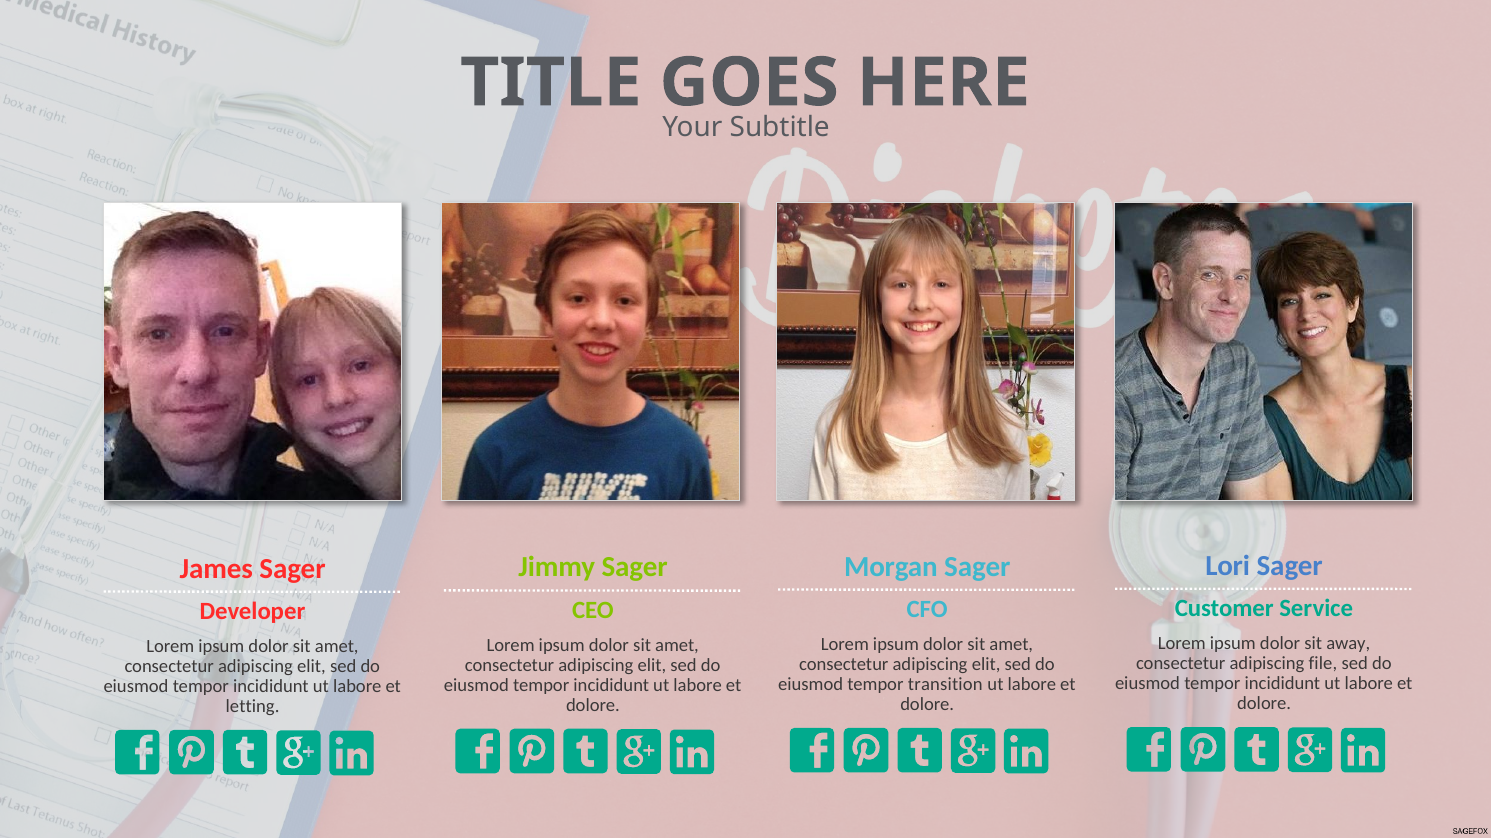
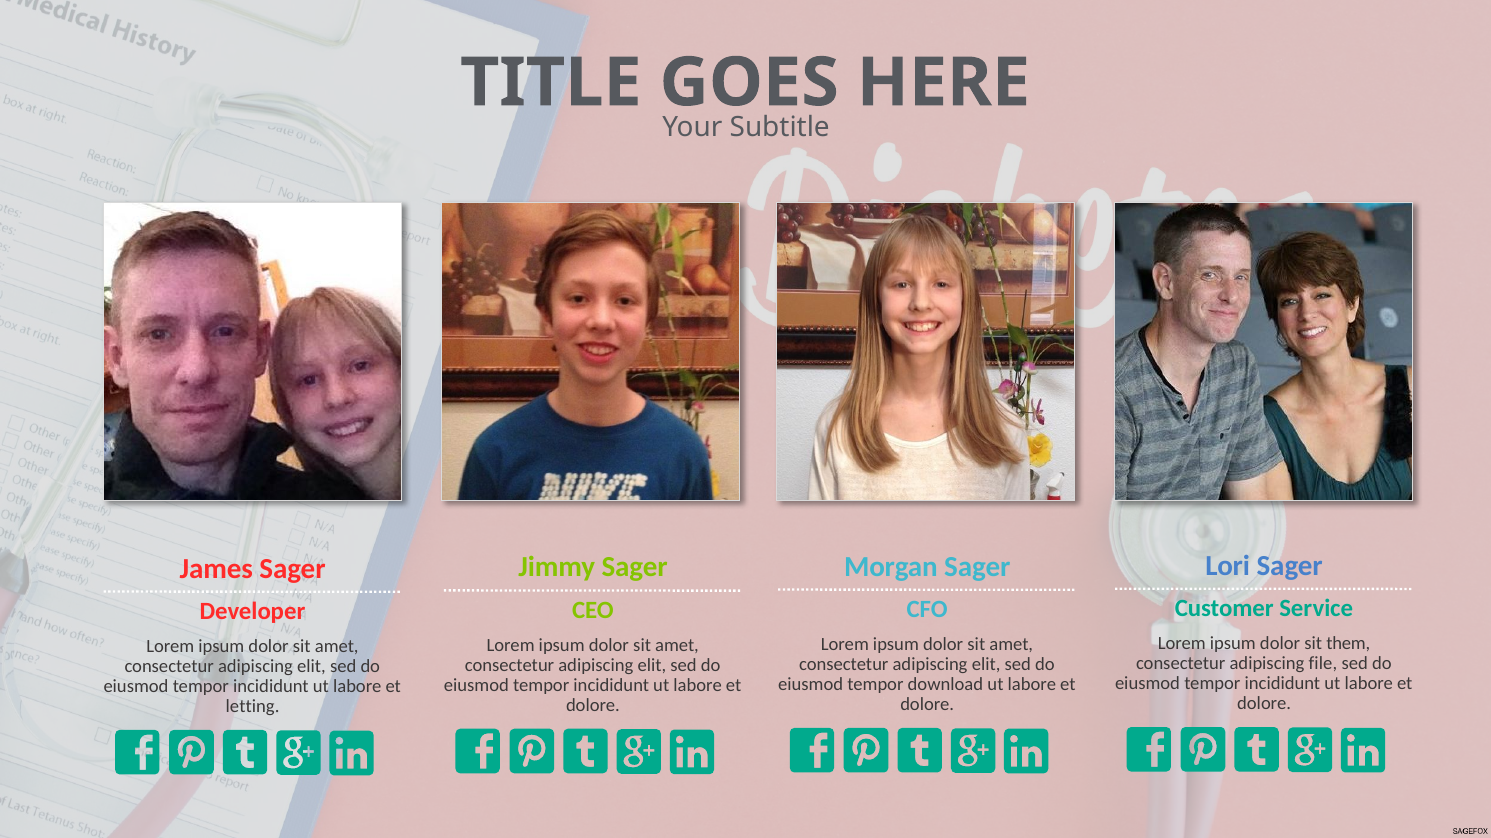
away: away -> them
transition: transition -> download
